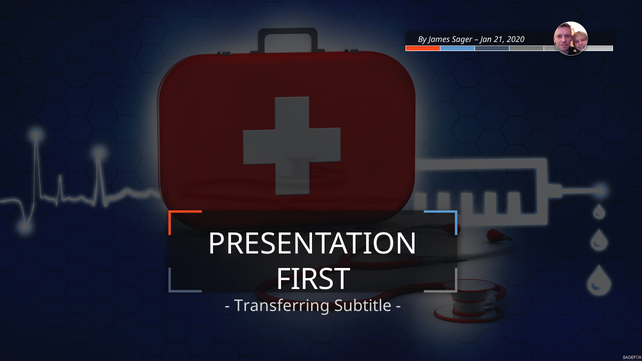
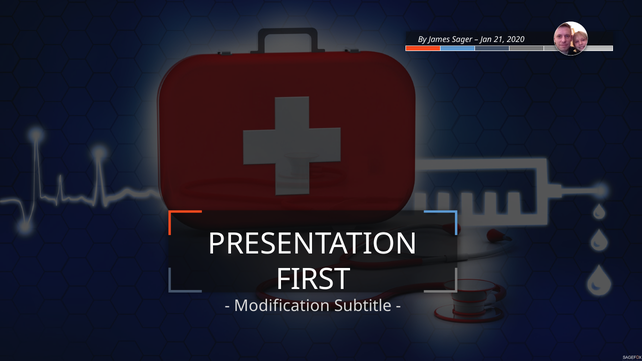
Transferring: Transferring -> Modification
